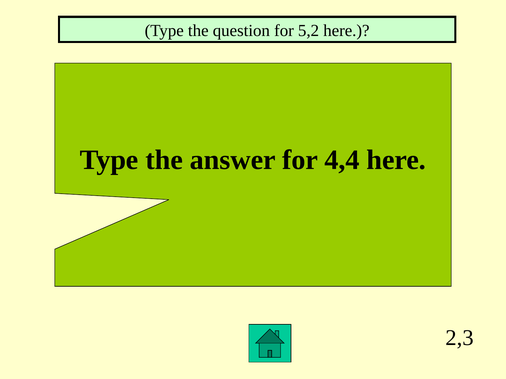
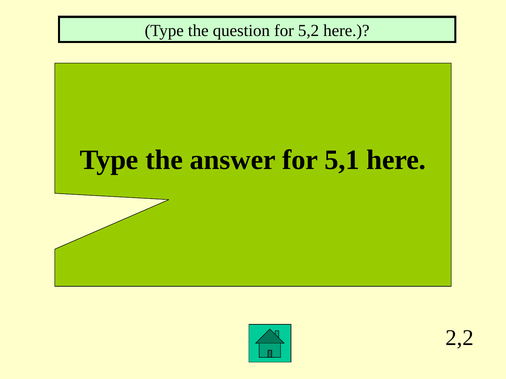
4,4: 4,4 -> 5,1
2,3: 2,3 -> 2,2
